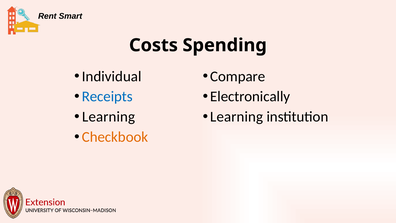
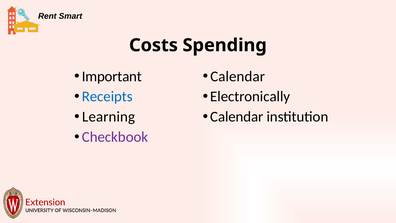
Individual: Individual -> Important
Compare at (238, 76): Compare -> Calendar
Learning at (237, 117): Learning -> Calendar
Checkbook colour: orange -> purple
